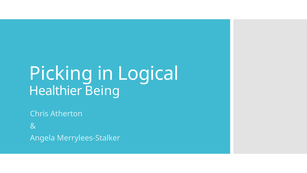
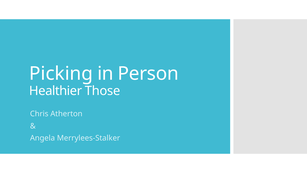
Logical: Logical -> Person
Being: Being -> Those
